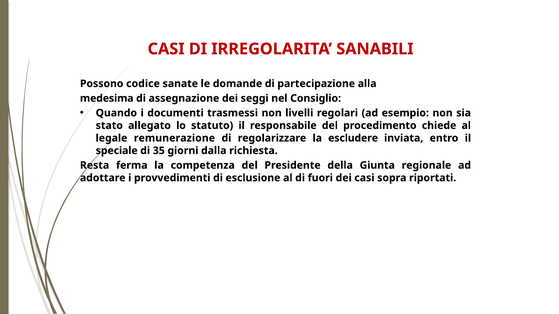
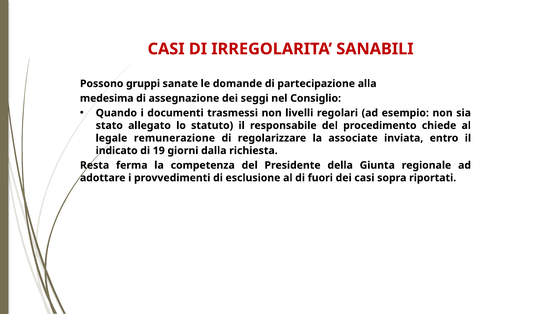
codice: codice -> gruppi
escludere: escludere -> associate
speciale: speciale -> indicato
35: 35 -> 19
